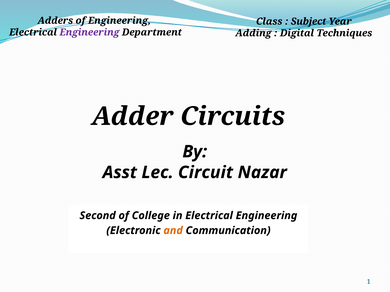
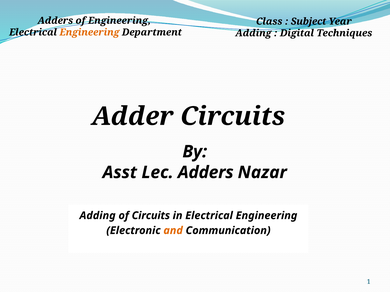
Engineering at (89, 32) colour: purple -> orange
Lec Circuit: Circuit -> Adders
Second at (98, 216): Second -> Adding
of College: College -> Circuits
